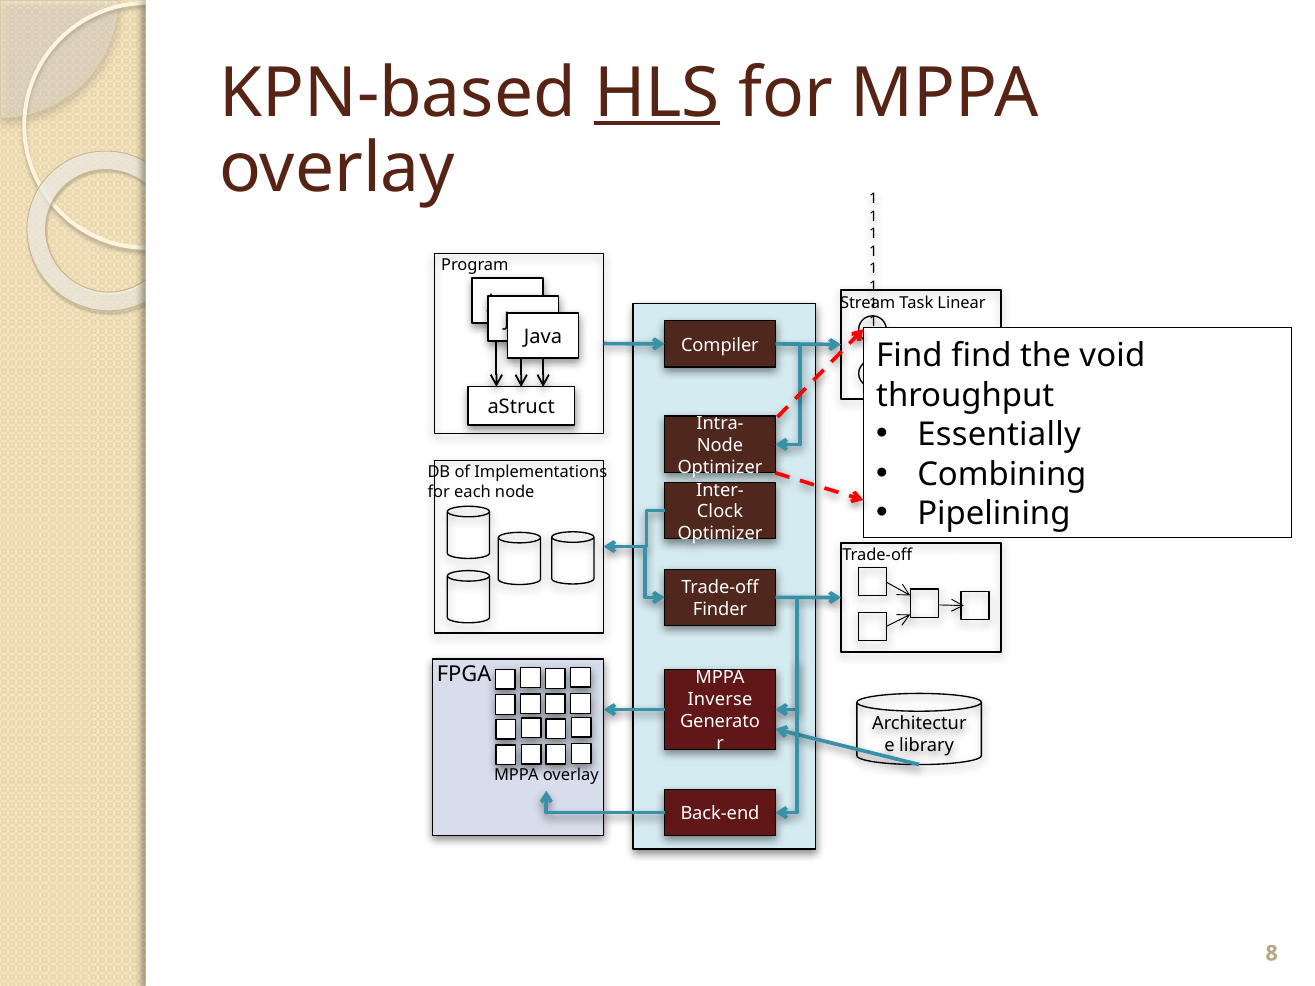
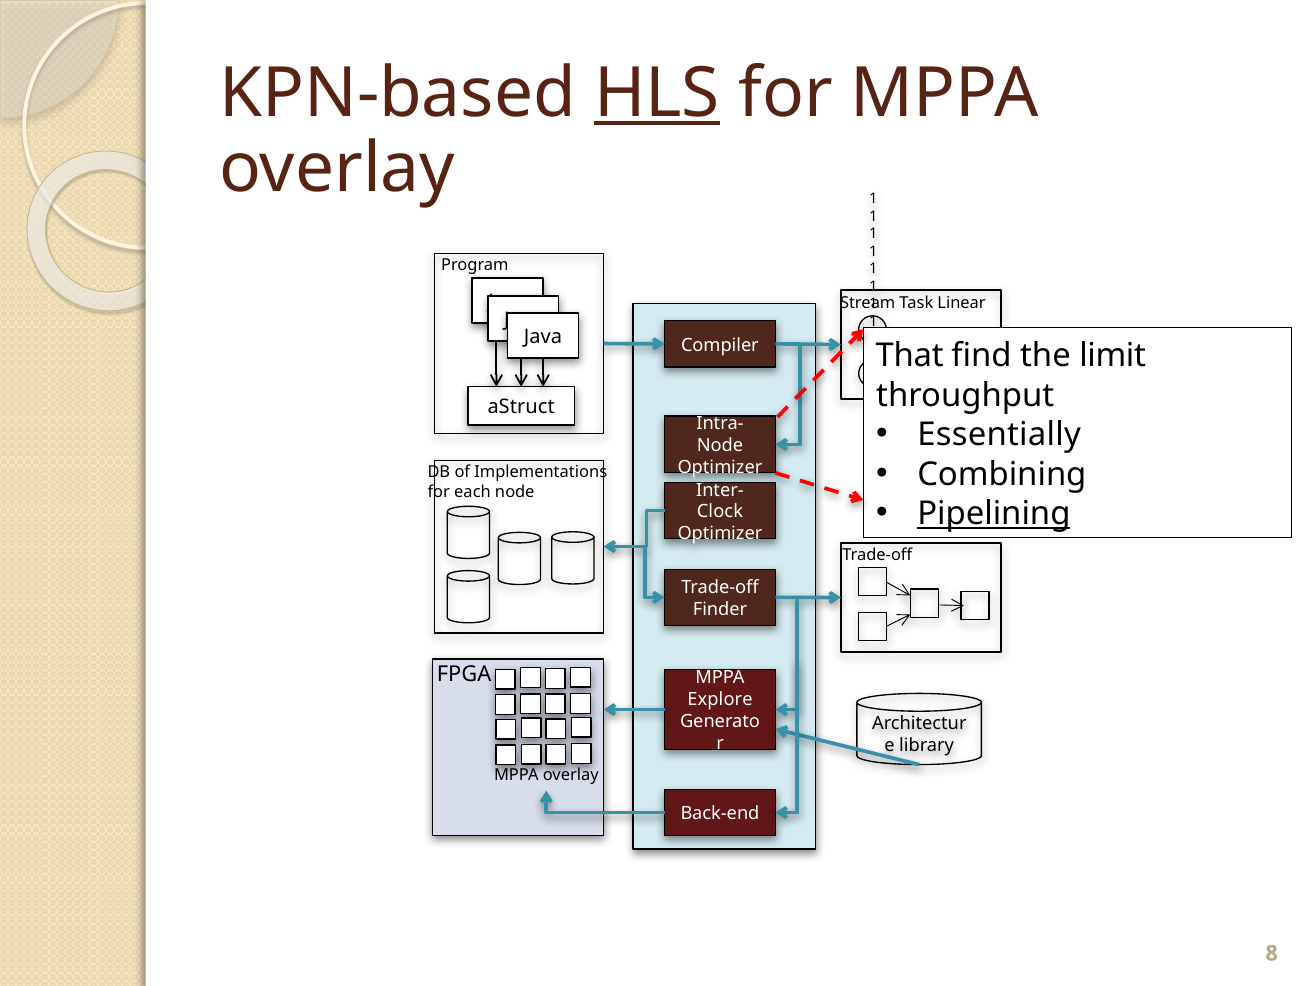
Find at (909, 356): Find -> That
void: void -> limit
Pipelining underline: none -> present
Inverse: Inverse -> Explore
